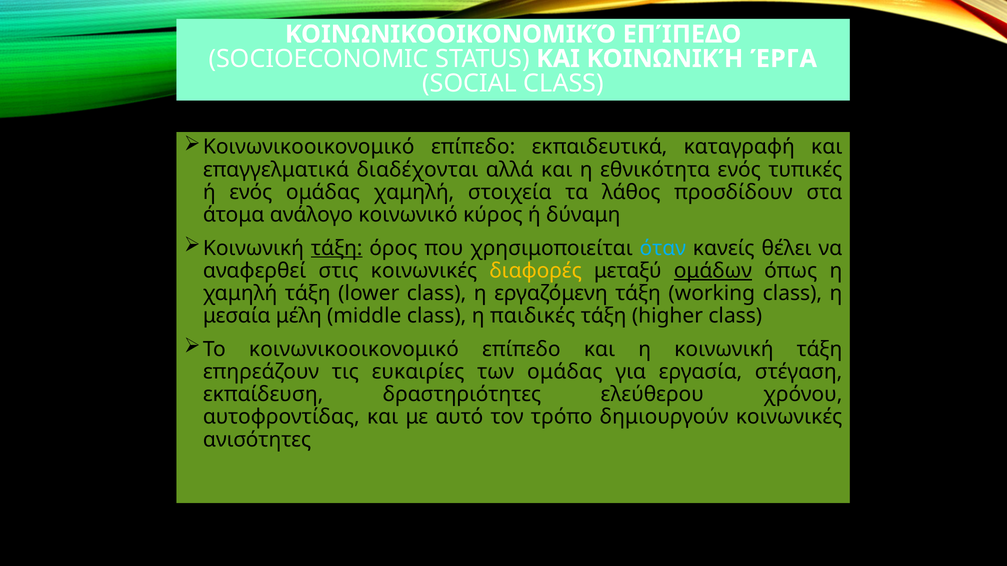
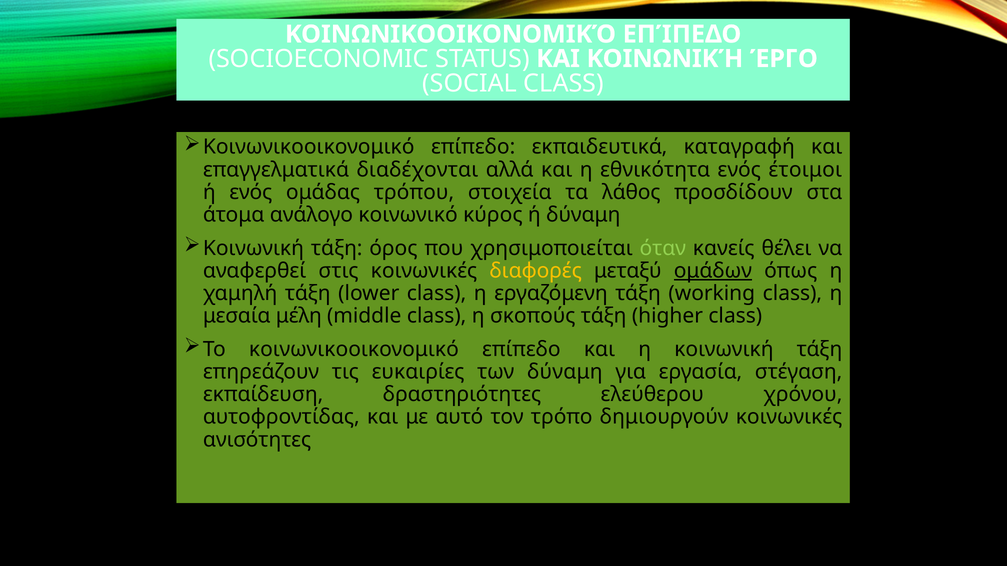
ΈΡΓΑ: ΈΡΓΑ -> ΈΡΓΟ
τυπικές: τυπικές -> έτοιμοι
ομάδας χαμηλή: χαμηλή -> τρόπου
τάξη at (337, 248) underline: present -> none
όταν colour: light blue -> light green
παιδικές: παιδικές -> σκοπούς
των ομάδας: ομάδας -> δύναμη
